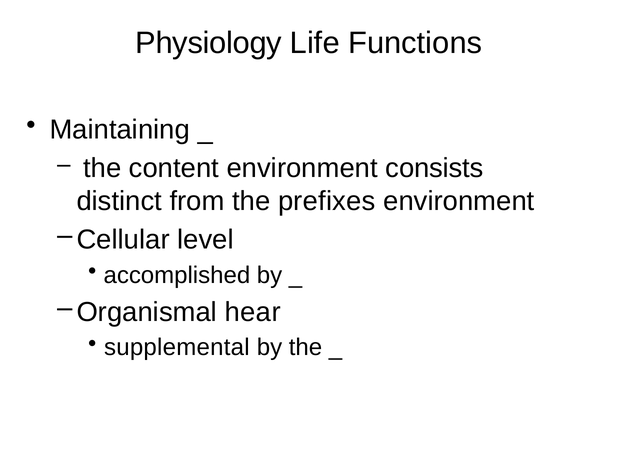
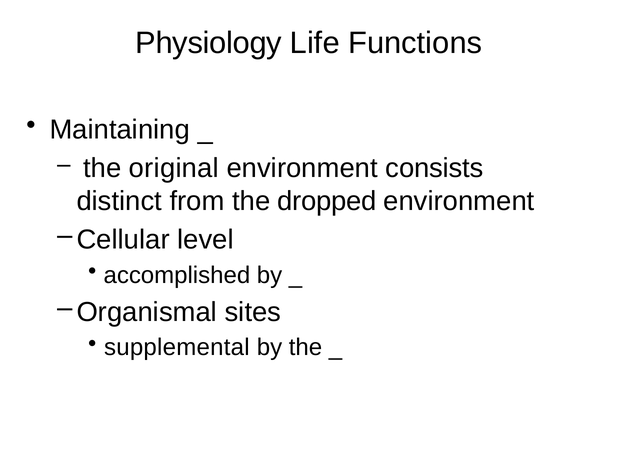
content: content -> original
prefixes: prefixes -> dropped
hear: hear -> sites
